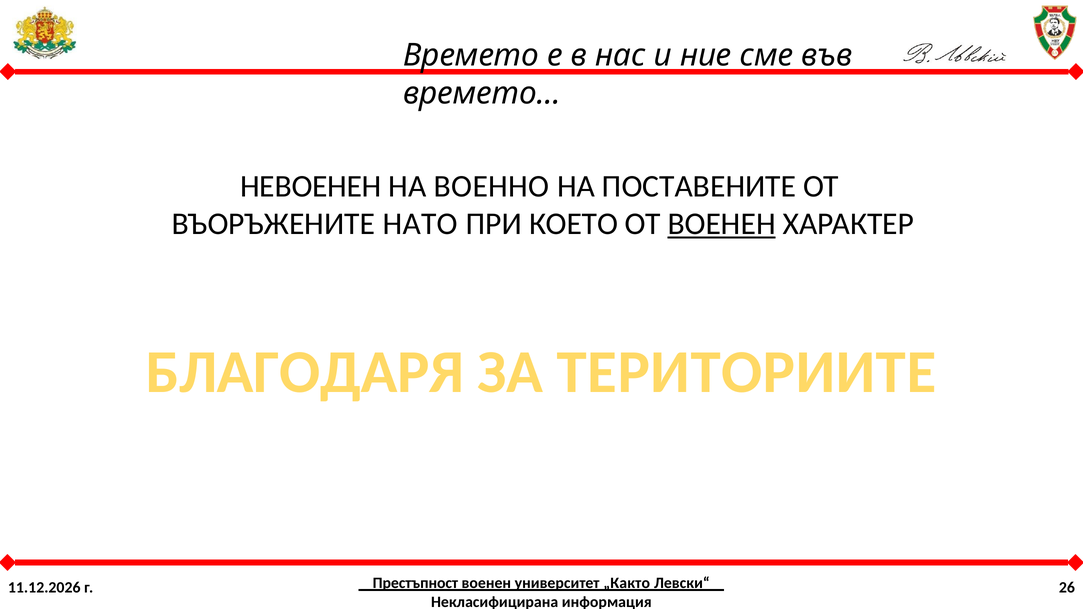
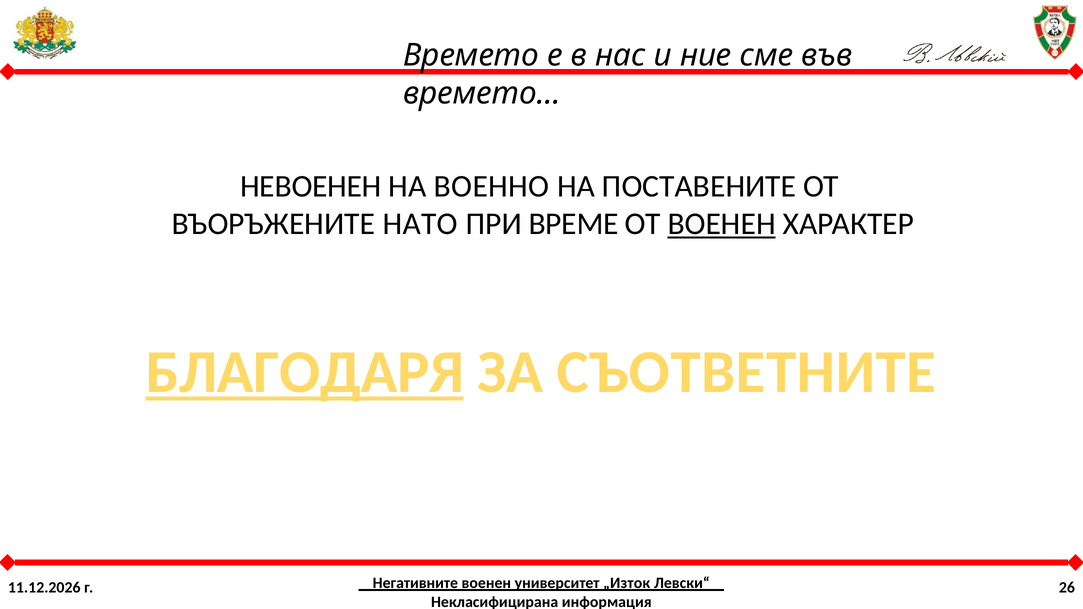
КОЕТО: КОЕТО -> ВРЕМЕ
БЛАГОДАРЯ underline: none -> present
ТЕРИТОРИИТЕ: ТЕРИТОРИИТЕ -> СЪОТВЕТНИТЕ
Престъпност: Престъпност -> Негативните
„Както: „Както -> „Изток
